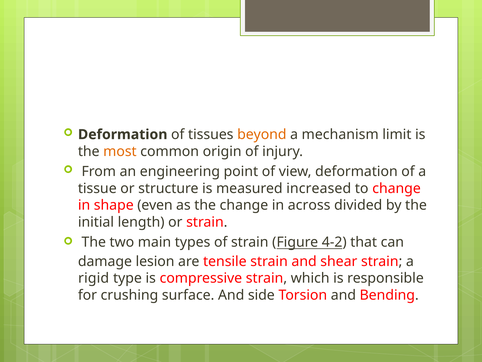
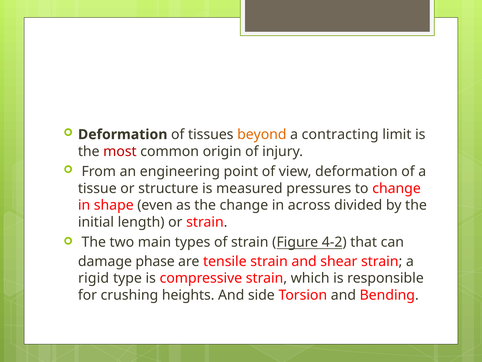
mechanism: mechanism -> contracting
most colour: orange -> red
increased: increased -> pressures
lesion: lesion -> phase
surface: surface -> heights
